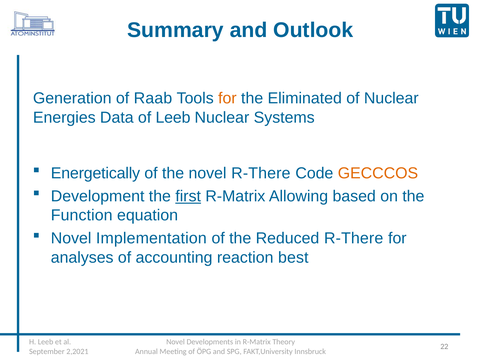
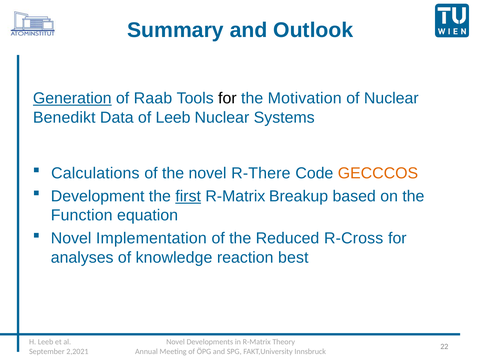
Generation underline: none -> present
for at (227, 98) colour: orange -> black
Eliminated: Eliminated -> Motivation
Energies: Energies -> Benedikt
Energetically: Energetically -> Calculations
Allowing: Allowing -> Breakup
Reduced R-There: R-There -> R-Cross
accounting: accounting -> knowledge
